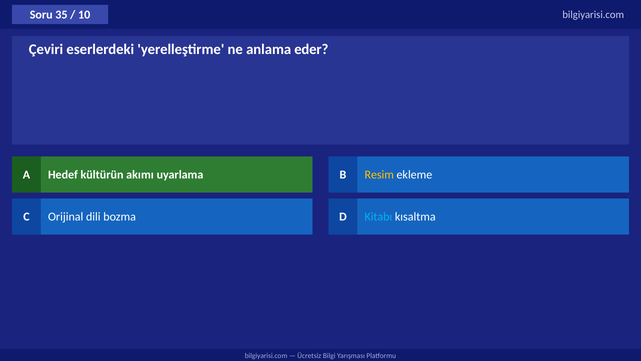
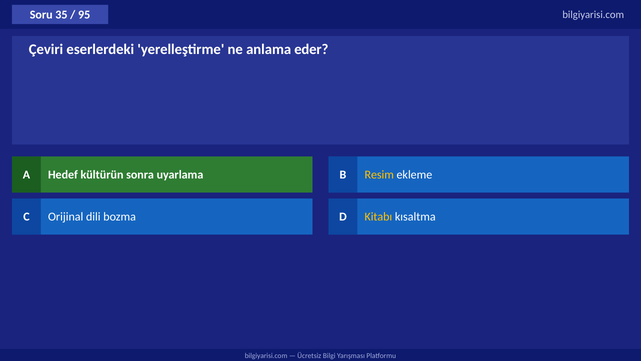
10: 10 -> 95
akımı: akımı -> sonra
Kitabı colour: light blue -> yellow
